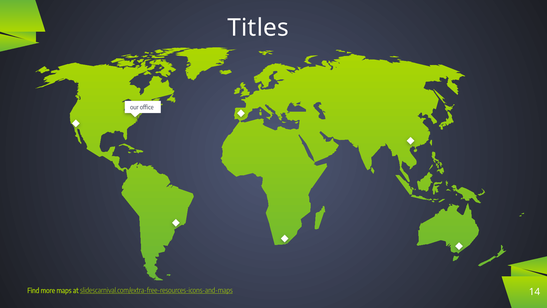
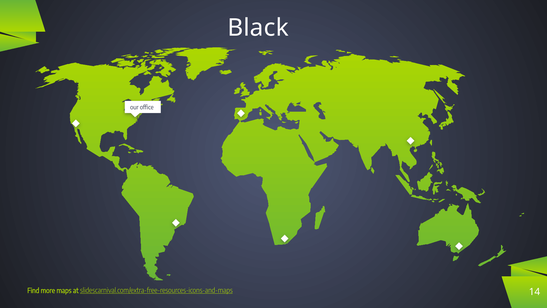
Titles: Titles -> Black
